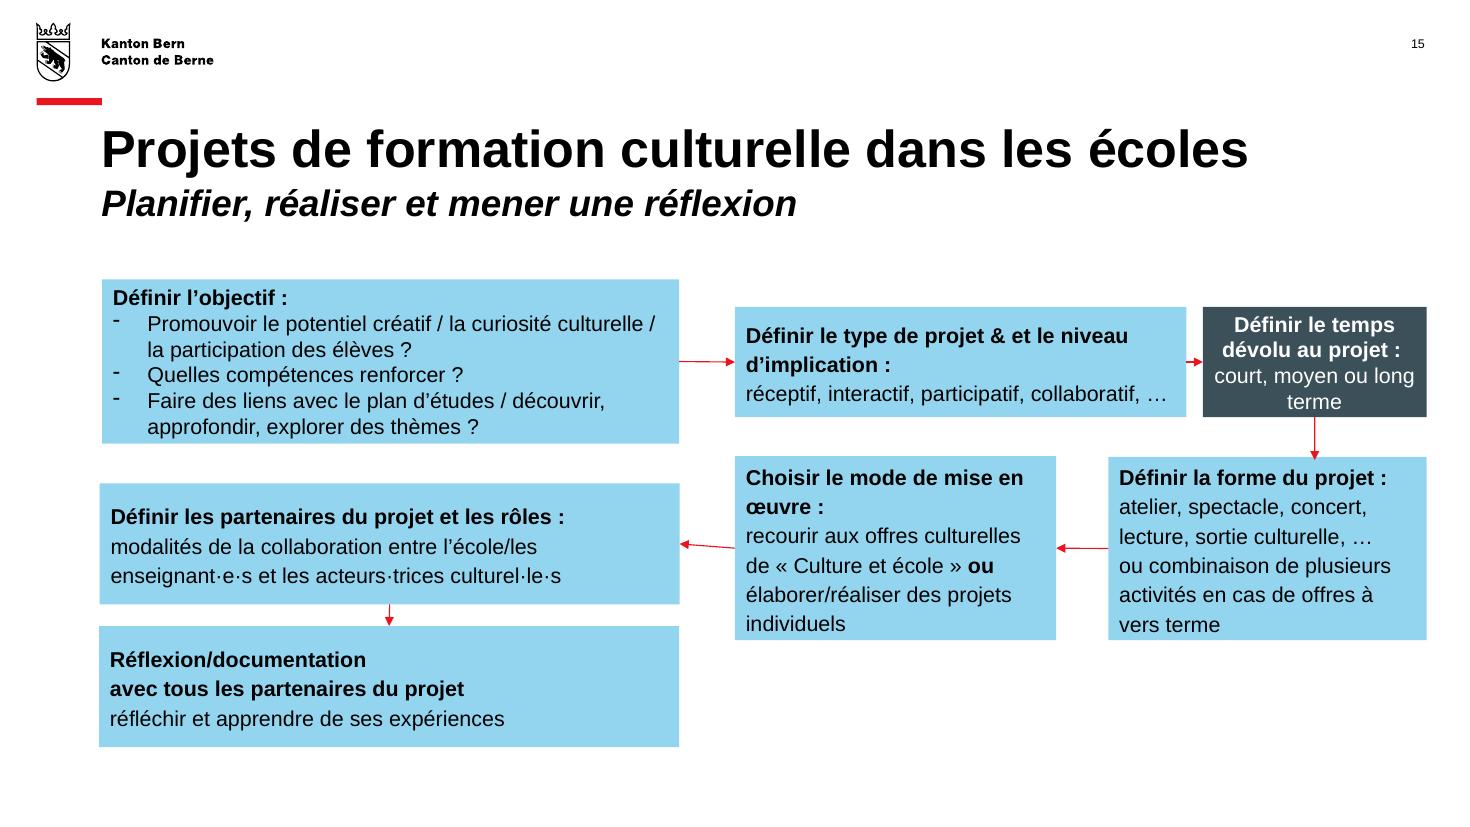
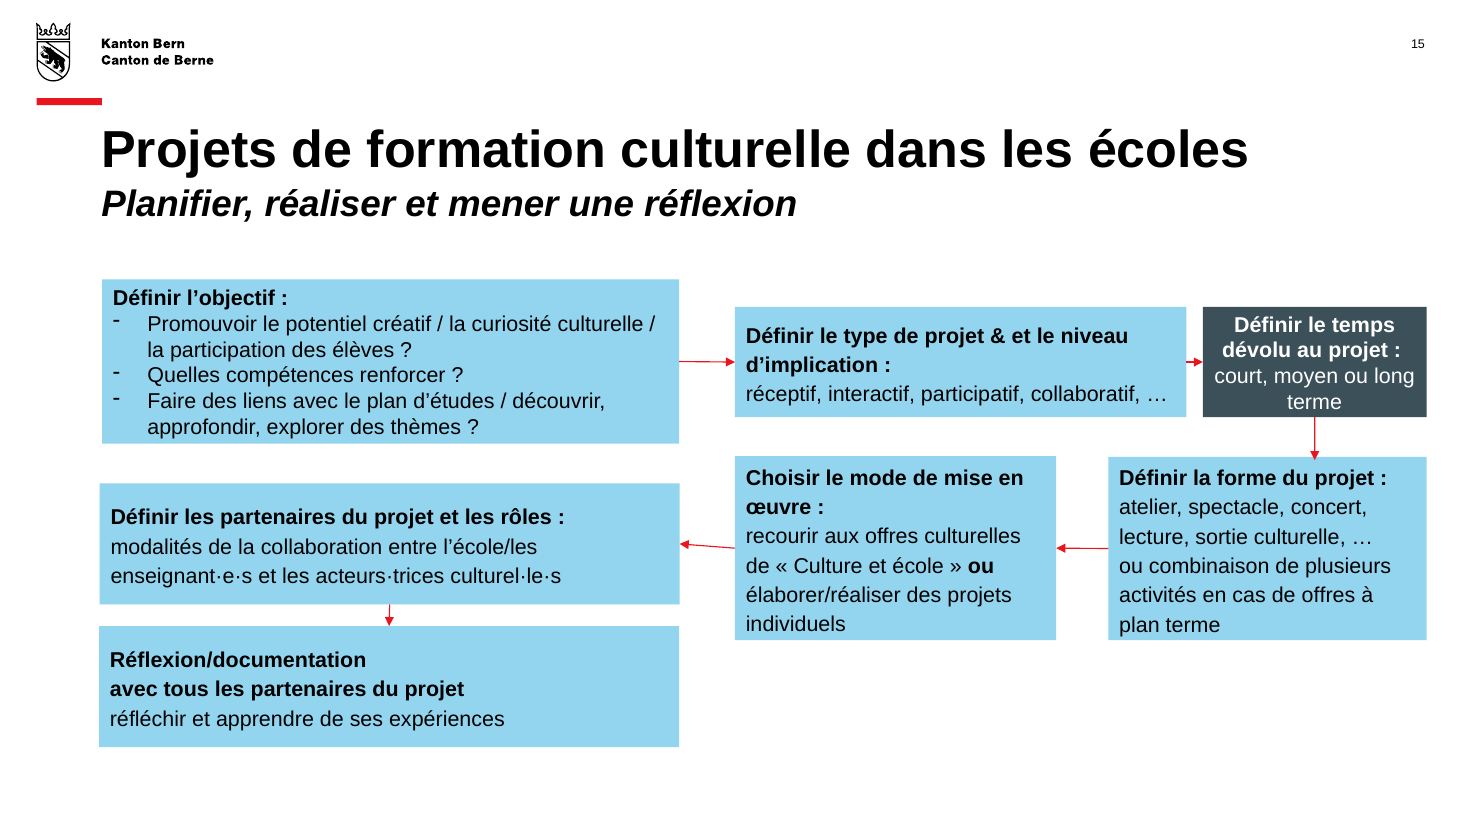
vers at (1139, 625): vers -> plan
